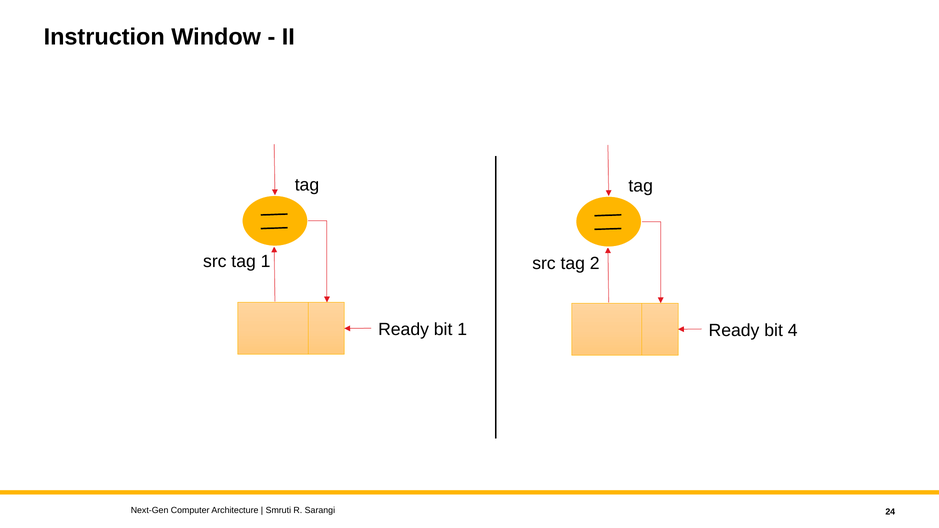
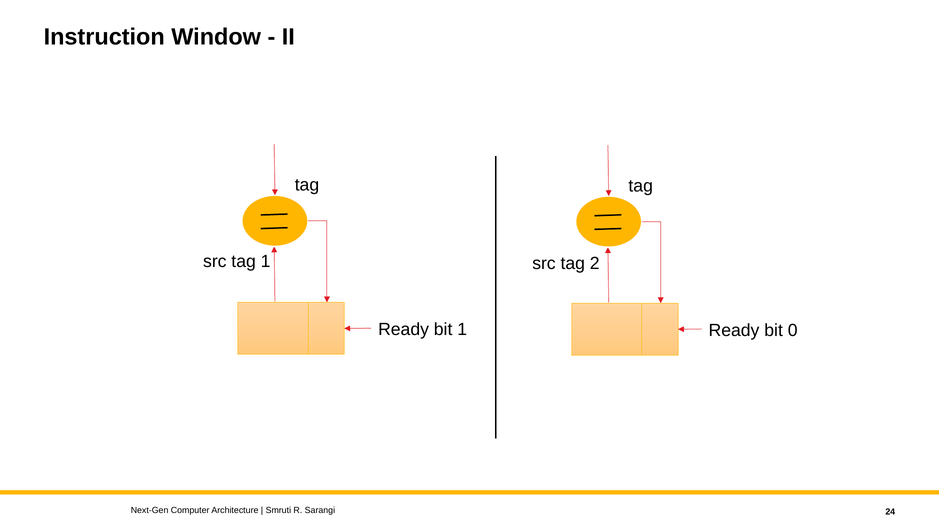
4: 4 -> 0
